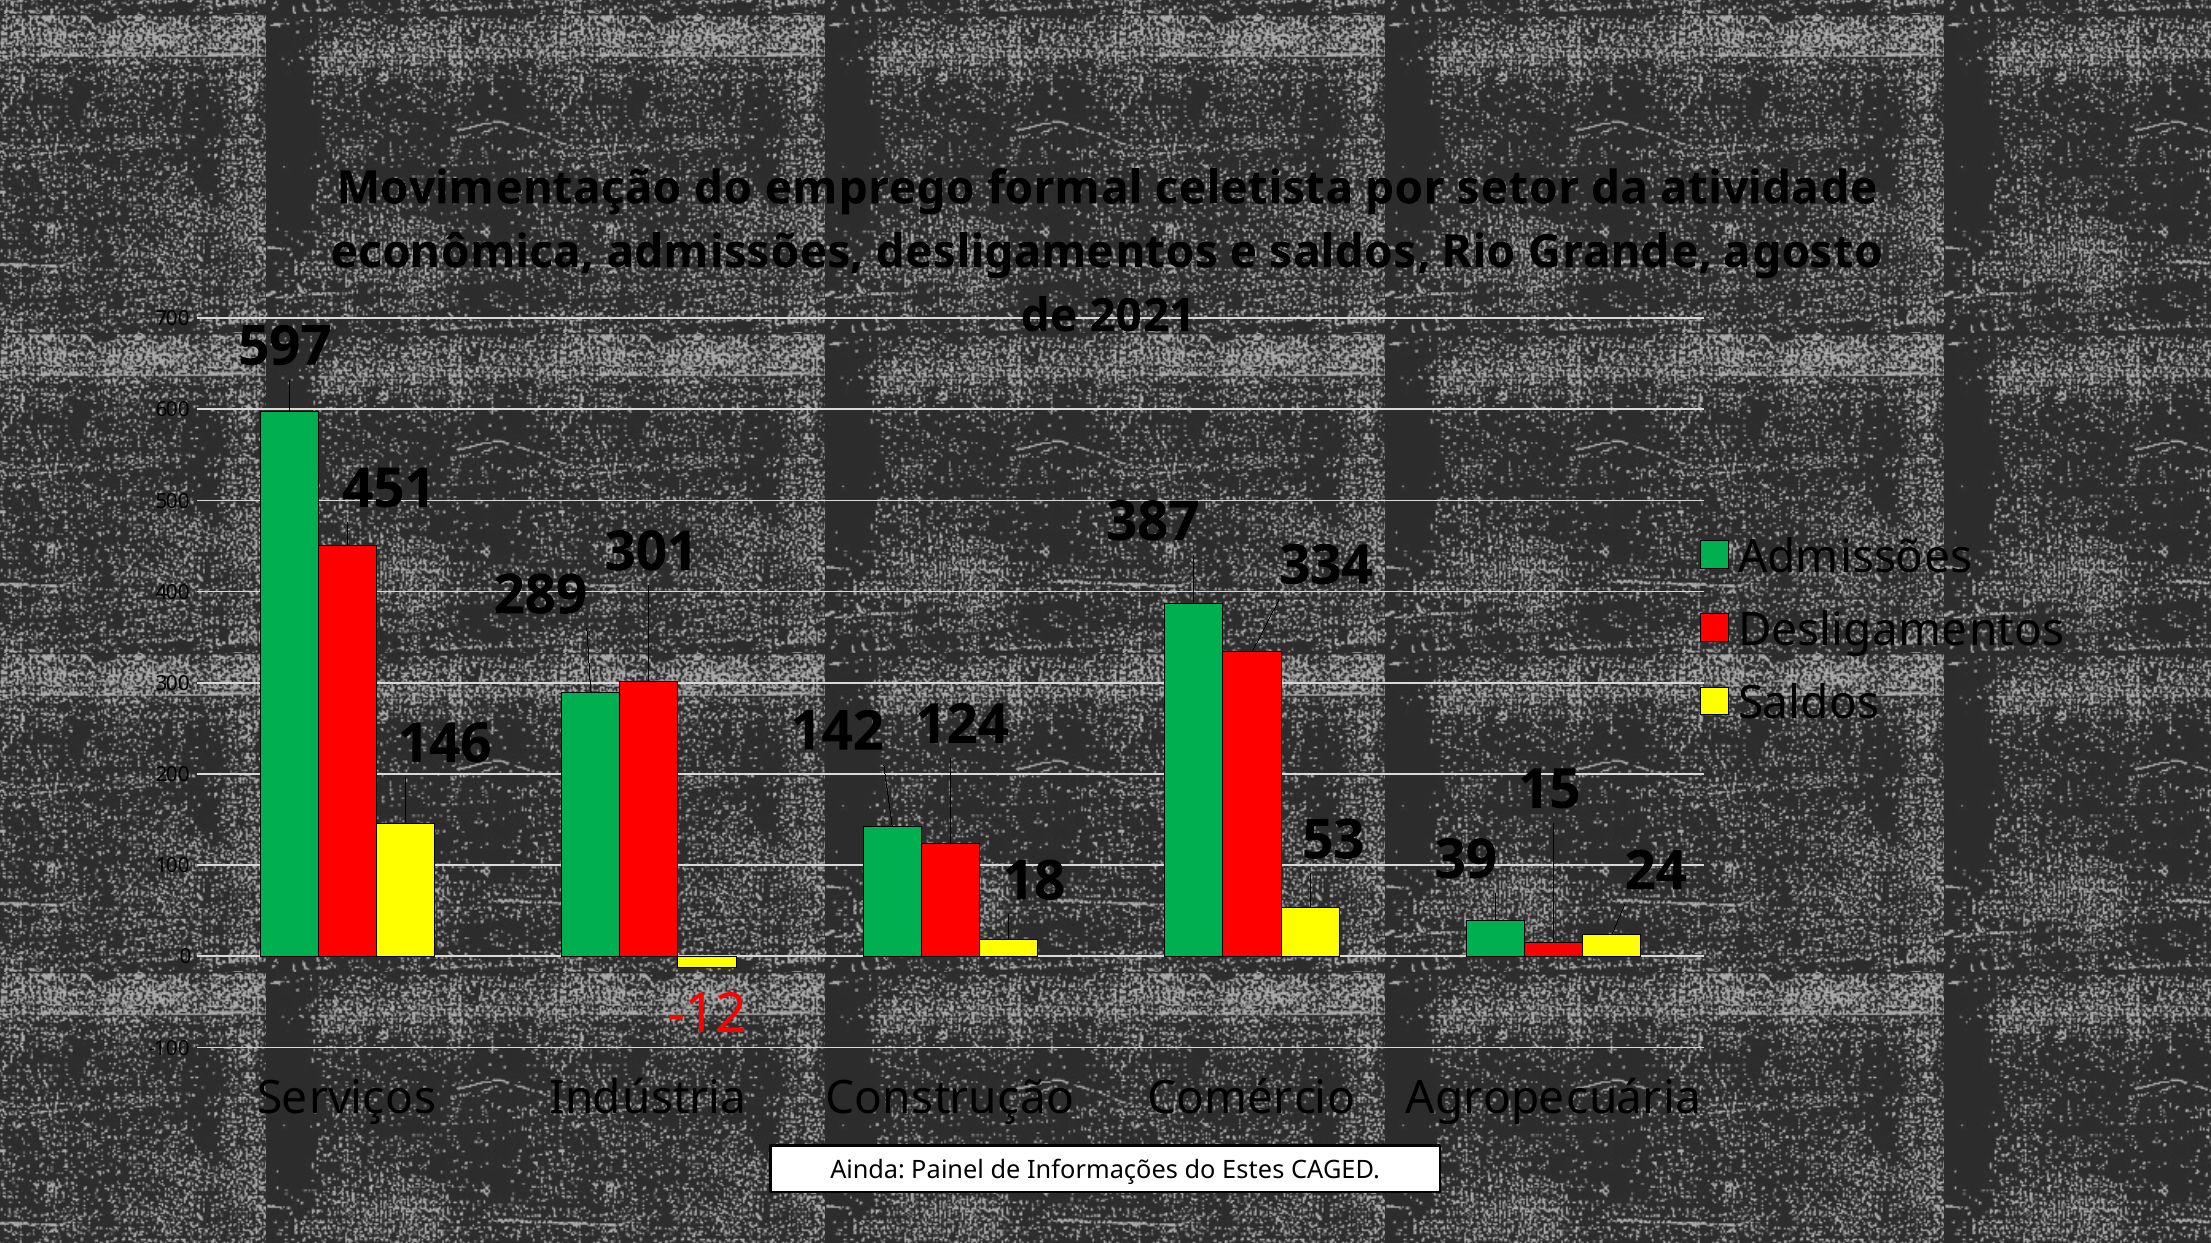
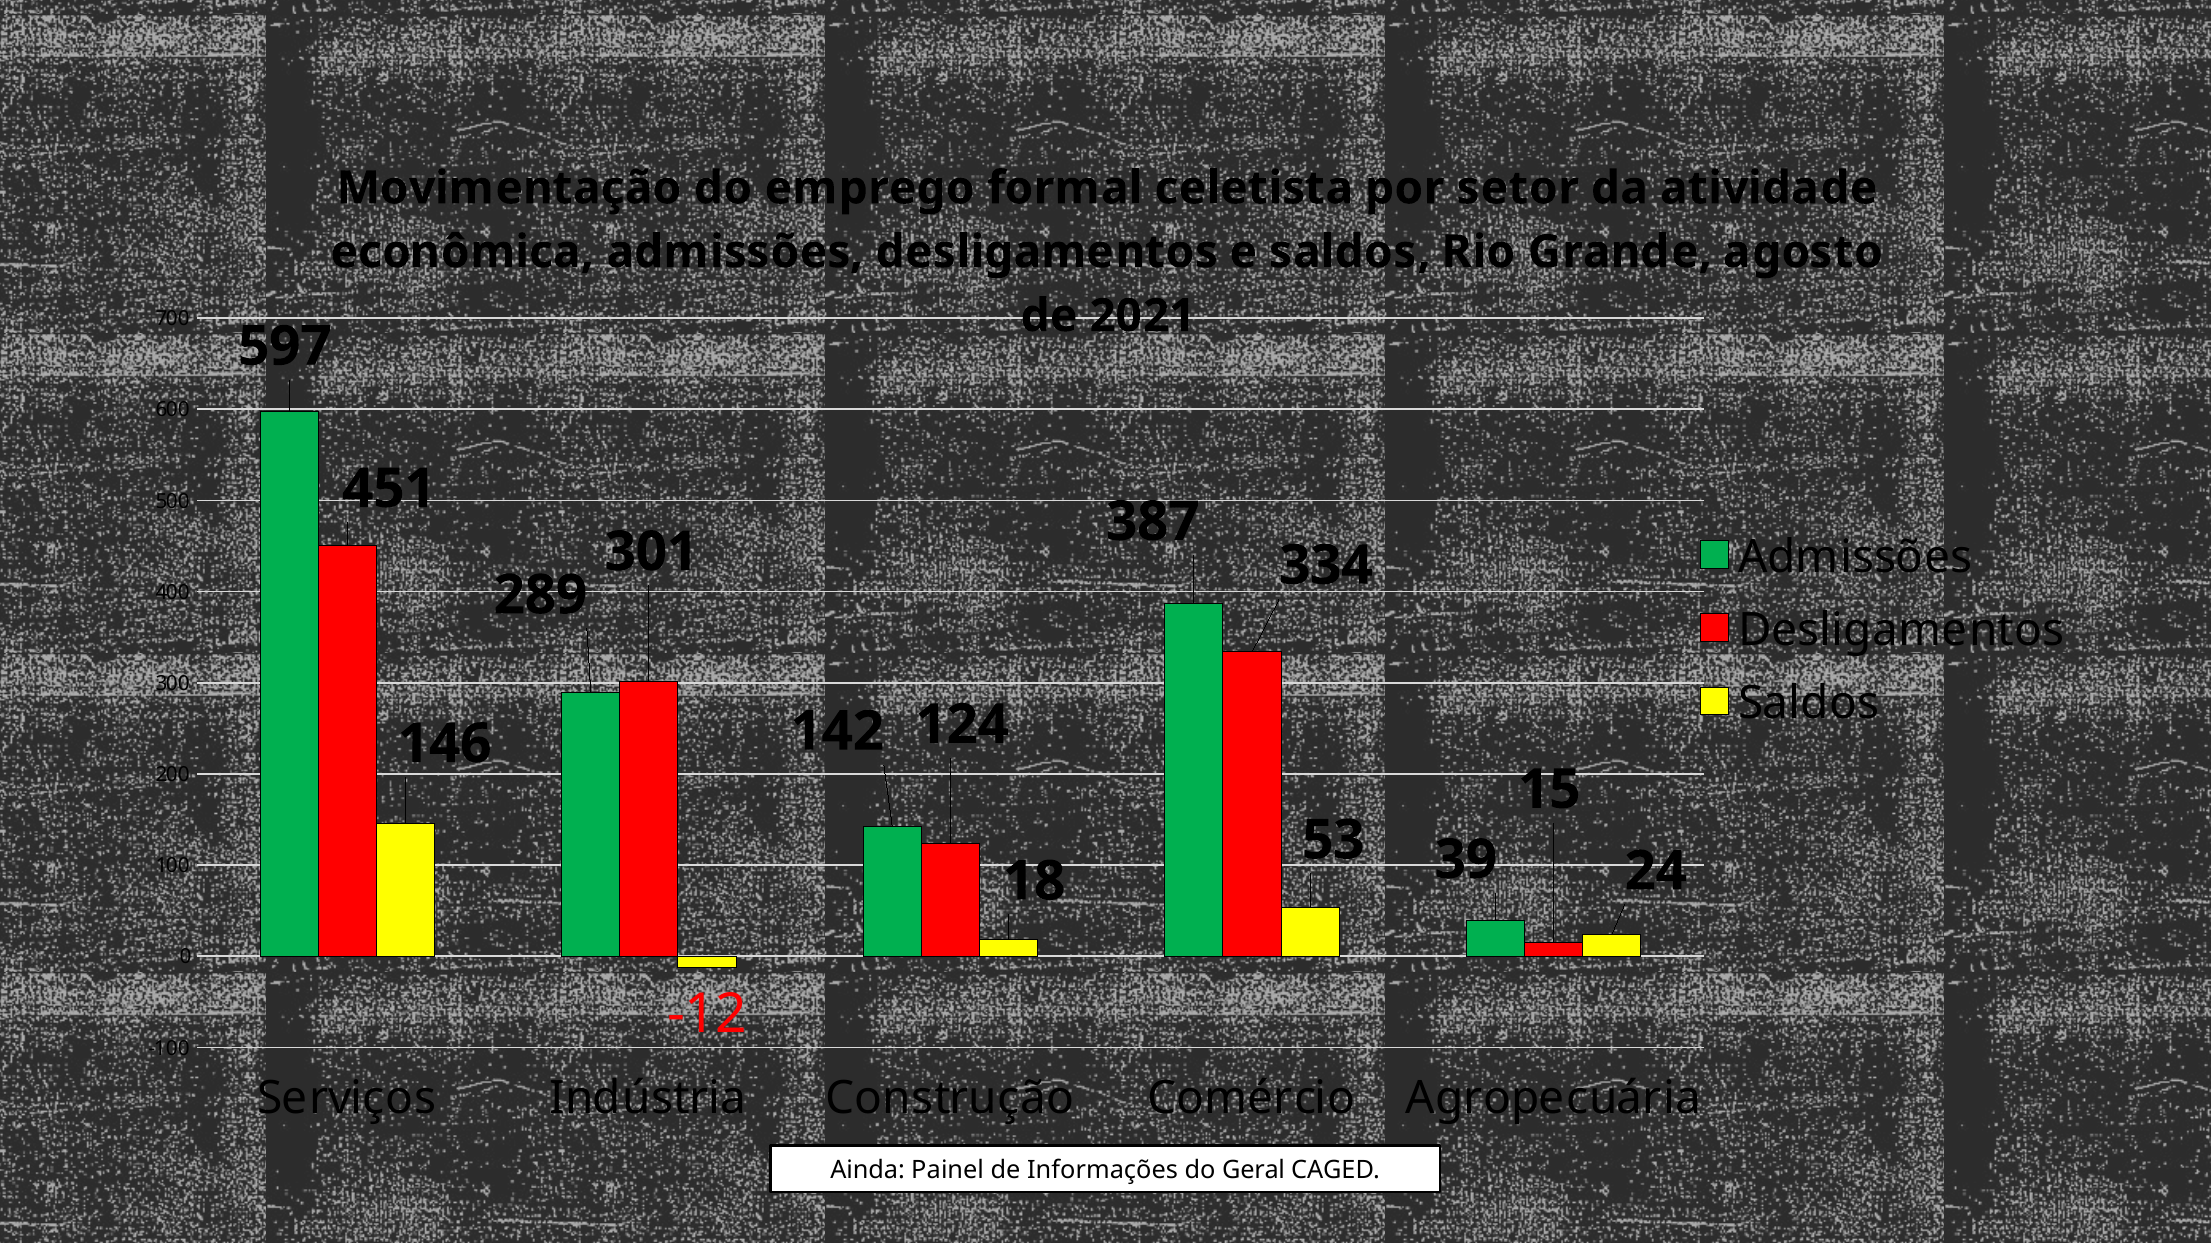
Estes: Estes -> Geral
